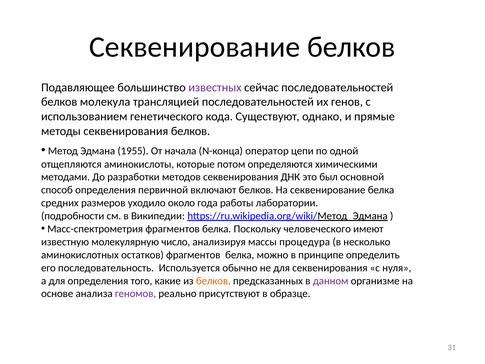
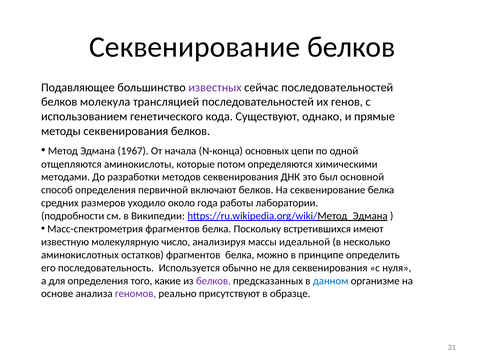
1955: 1955 -> 1967
оператор: оператор -> основных
человеческого: человеческого -> встретившихся
процедура: процедура -> идеальной
белков at (213, 281) colour: orange -> purple
данном colour: purple -> blue
